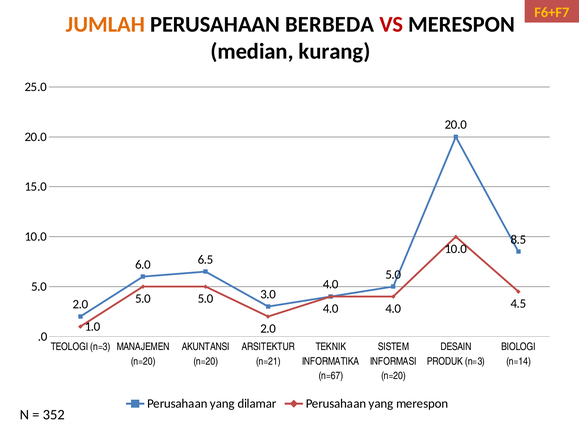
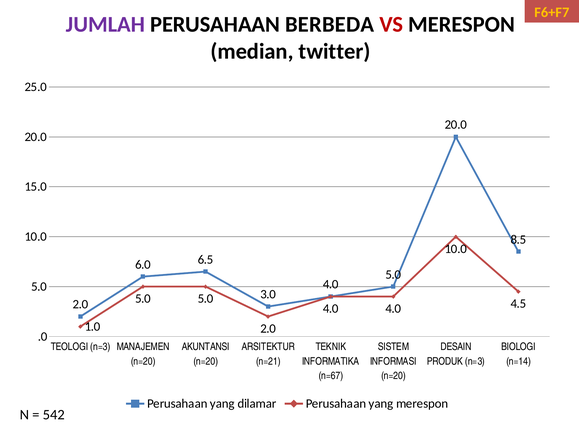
JUMLAH colour: orange -> purple
kurang: kurang -> twitter
352: 352 -> 542
